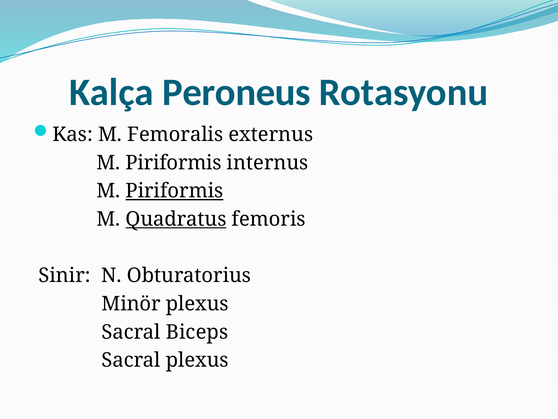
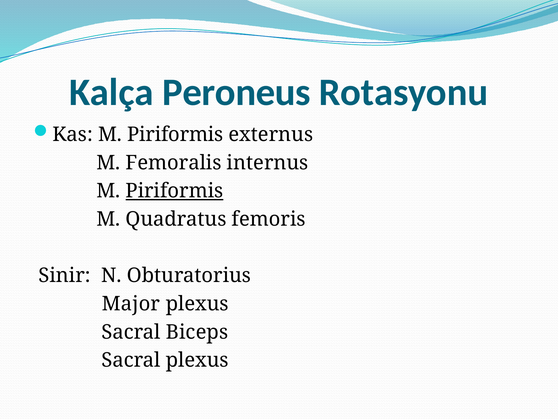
Kas M Femoralis: Femoralis -> Piriformis
Piriformis at (174, 163): Piriformis -> Femoralis
Quadratus underline: present -> none
Minör: Minör -> Major
